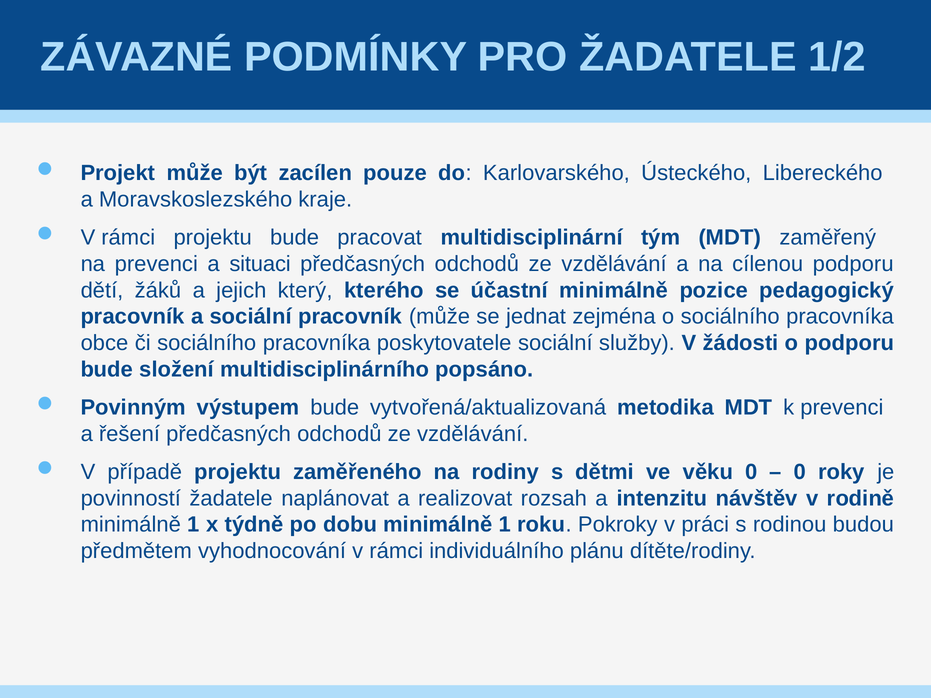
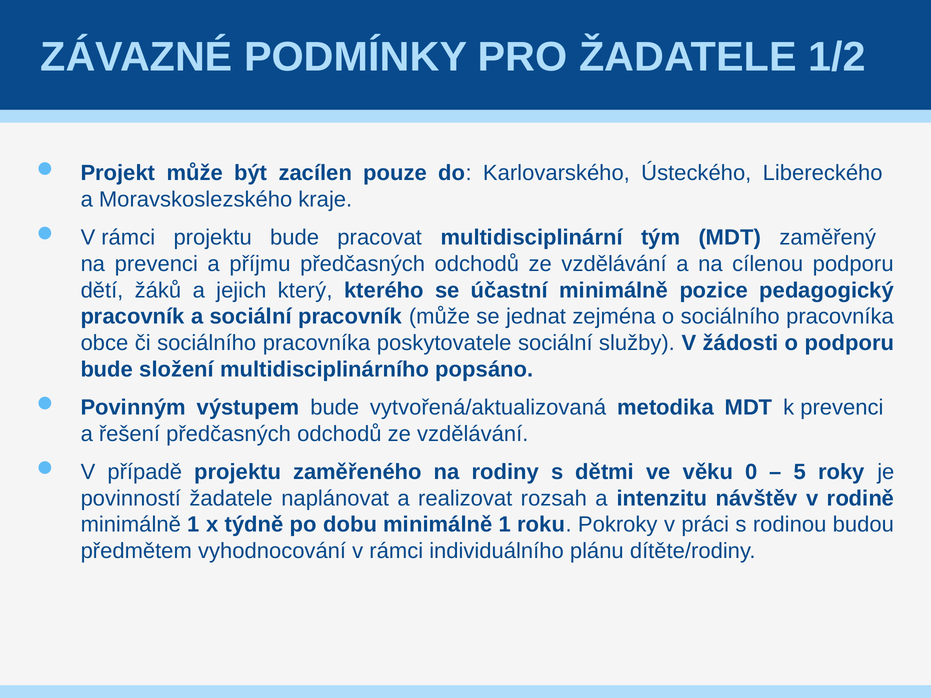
situaci: situaci -> příjmu
0 at (800, 472): 0 -> 5
